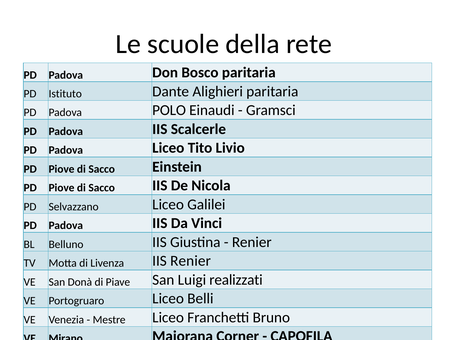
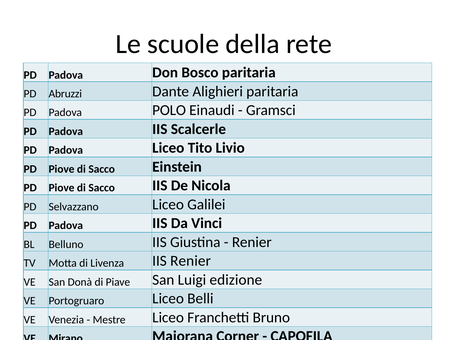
Istituto: Istituto -> Abruzzi
realizzati: realizzati -> edizione
